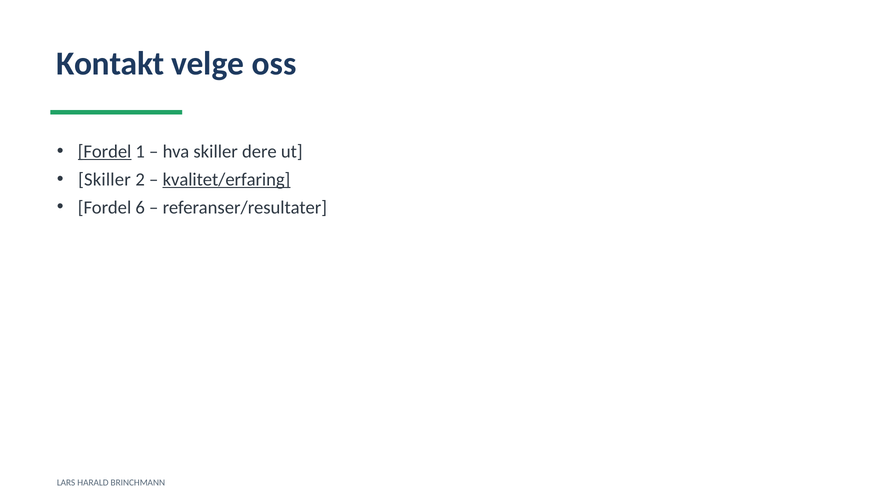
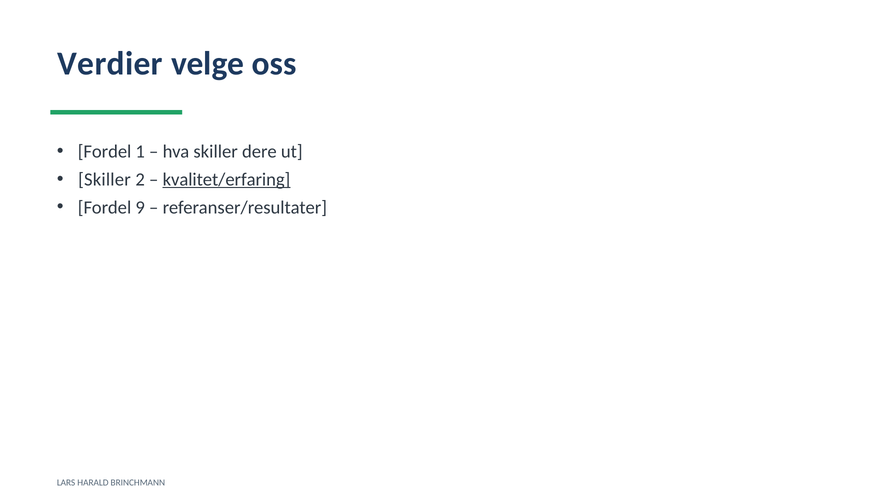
Kontakt: Kontakt -> Verdier
Fordel at (105, 151) underline: present -> none
6: 6 -> 9
